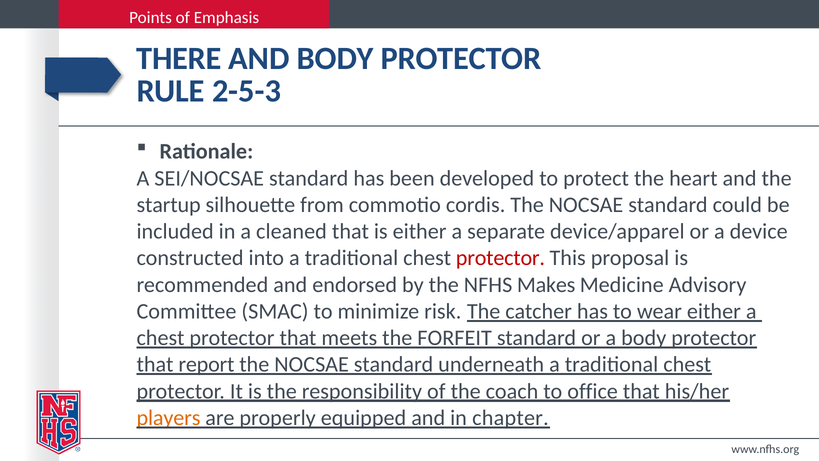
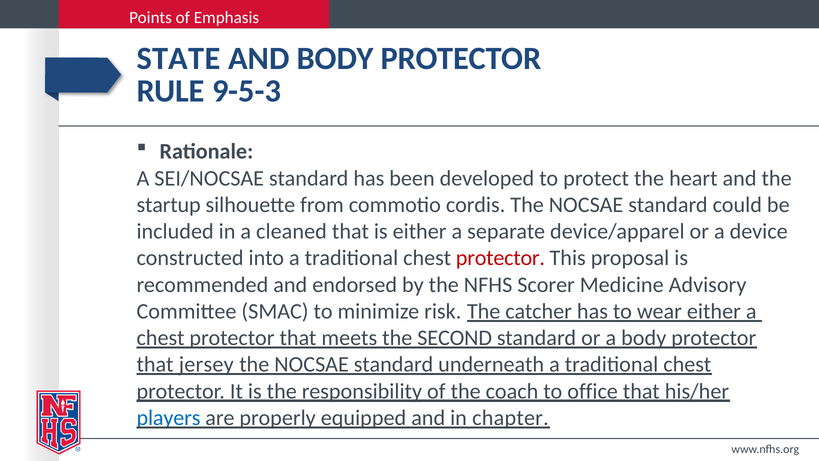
THERE: THERE -> STATE
2-5-3: 2-5-3 -> 9-5-3
Makes: Makes -> Scorer
FORFEIT: FORFEIT -> SECOND
report: report -> jersey
players colour: orange -> blue
